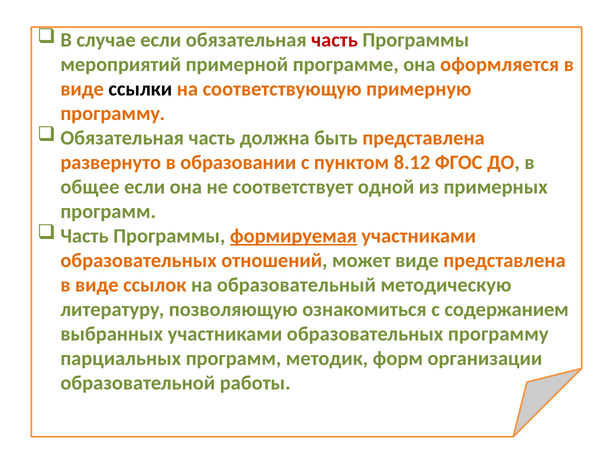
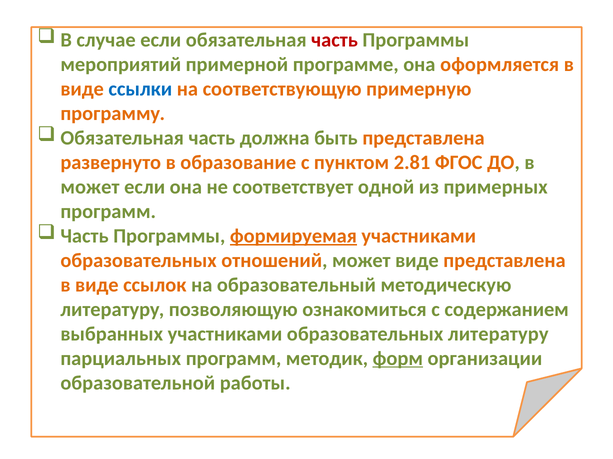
ссылки colour: black -> blue
образовании: образовании -> образование
8.12: 8.12 -> 2.81
общее at (90, 187): общее -> может
образовательных программу: программу -> литературу
форм underline: none -> present
